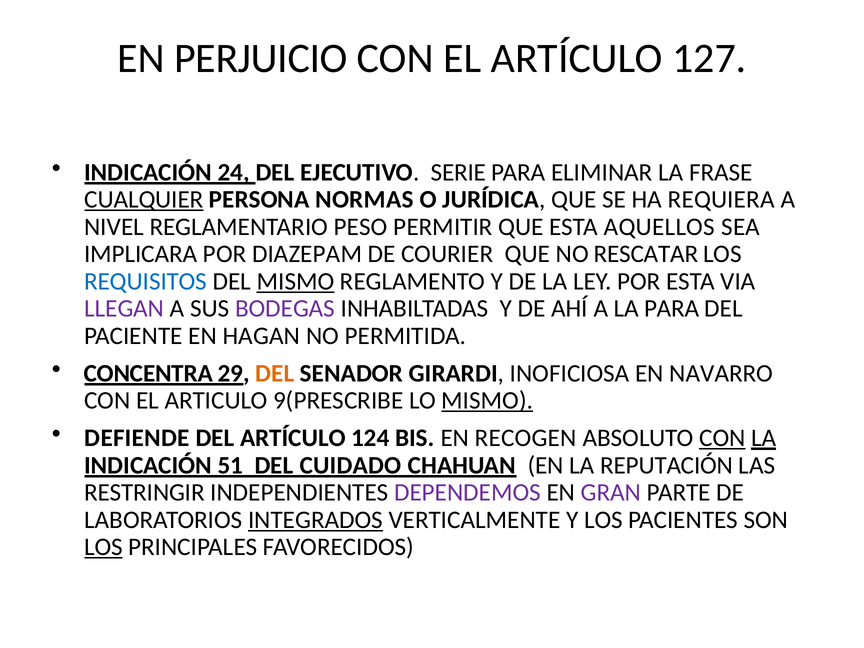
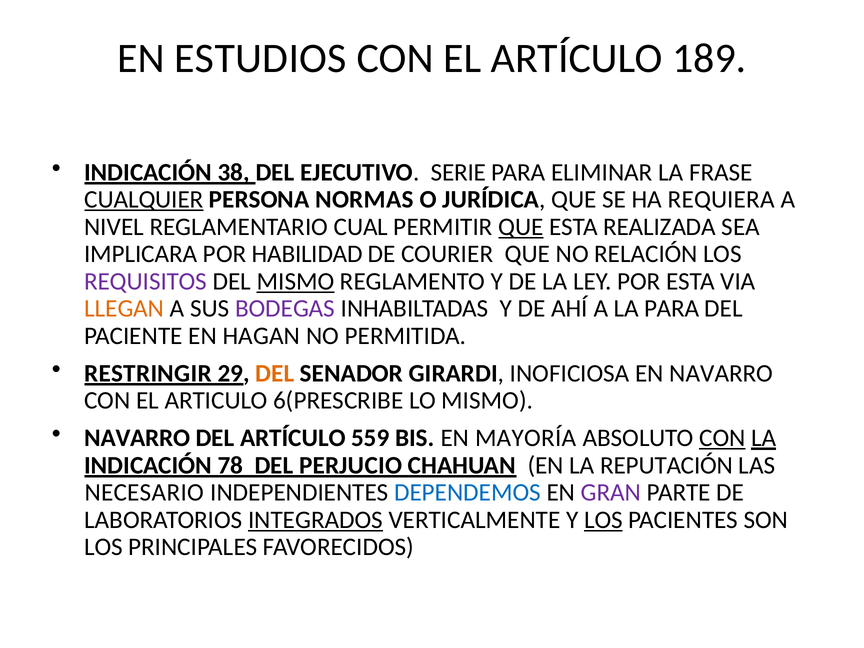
PERJUICIO: PERJUICIO -> ESTUDIOS
127: 127 -> 189
24: 24 -> 38
PESO: PESO -> CUAL
QUE at (521, 227) underline: none -> present
AQUELLOS: AQUELLOS -> REALIZADA
DIAZEPAM: DIAZEPAM -> HABILIDAD
RESCATAR: RESCATAR -> RELACIÓN
REQUISITOS colour: blue -> purple
LLEGAN colour: purple -> orange
CONCENTRA: CONCENTRA -> RESTRINGIR
9(PRESCRIBE: 9(PRESCRIBE -> 6(PRESCRIBE
MISMO at (487, 400) underline: present -> none
DEFIENDE at (137, 438): DEFIENDE -> NAVARRO
124: 124 -> 559
RECOGEN: RECOGEN -> MAYORÍA
51: 51 -> 78
CUIDADO: CUIDADO -> PERJUCIO
RESTRINGIR: RESTRINGIR -> NECESARIO
DEPENDEMOS colour: purple -> blue
LOS at (603, 520) underline: none -> present
LOS at (103, 547) underline: present -> none
